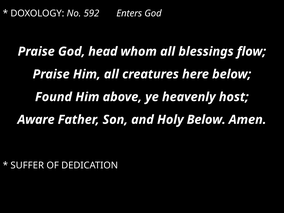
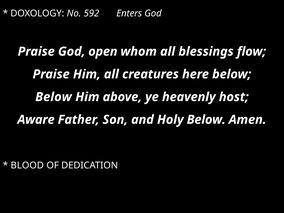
head: head -> open
Found at (54, 97): Found -> Below
SUFFER: SUFFER -> BLOOD
